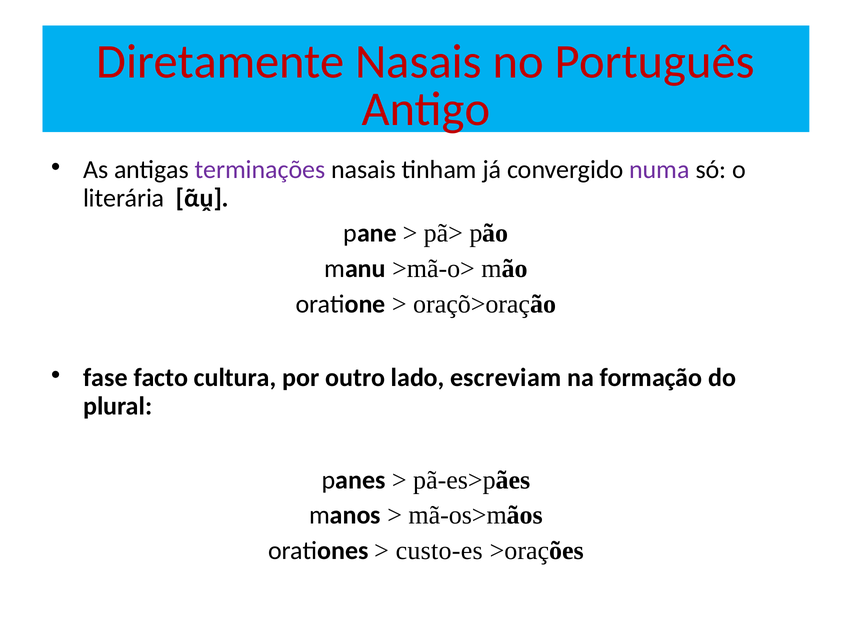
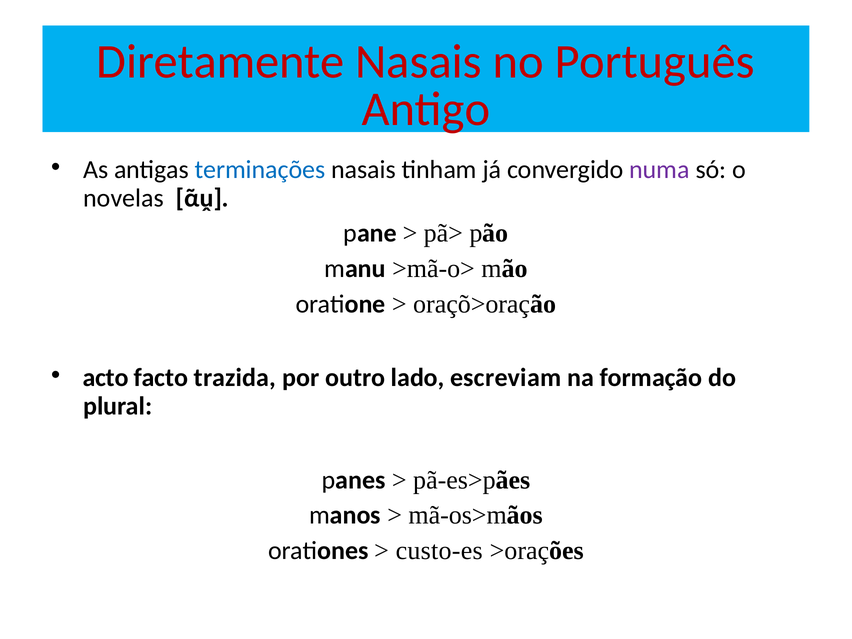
terminações colour: purple -> blue
literária: literária -> novelas
fase: fase -> acto
cultura: cultura -> trazida
